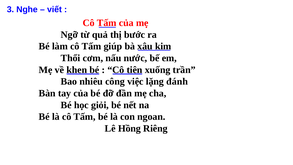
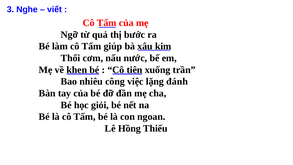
Riêng: Riêng -> Thiếu
